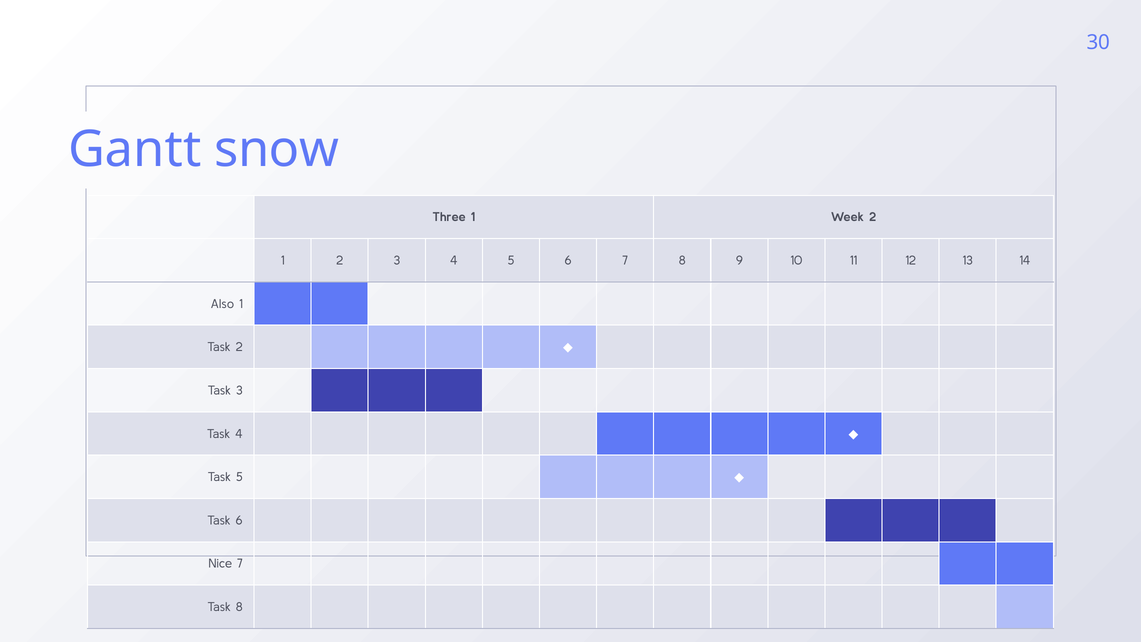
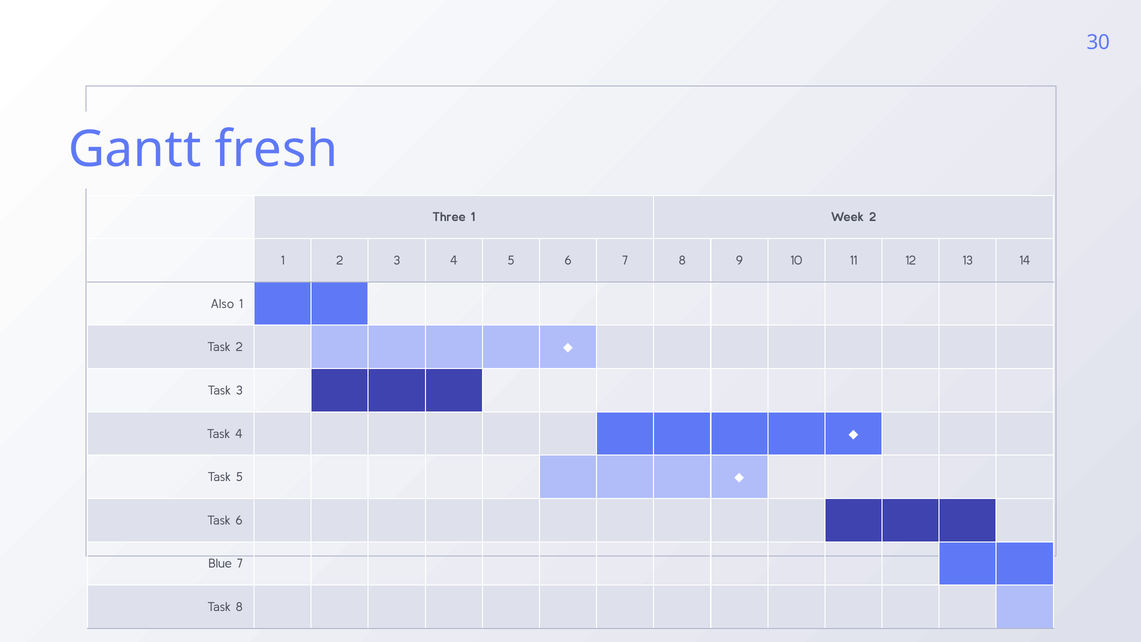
snow: snow -> fresh
Nice: Nice -> Blue
